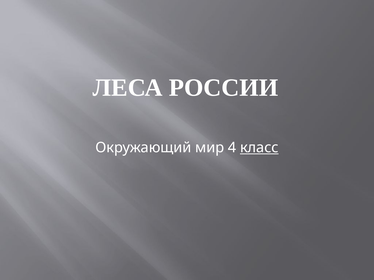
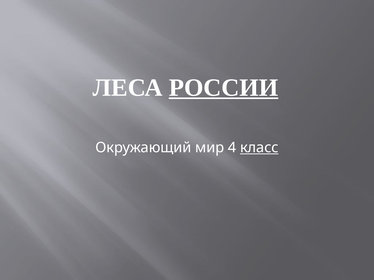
РОССИИ underline: none -> present
